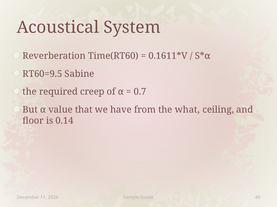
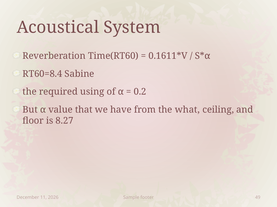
RT60=9.5: RT60=9.5 -> RT60=8.4
creep: creep -> using
0.7: 0.7 -> 0.2
0.14: 0.14 -> 8.27
